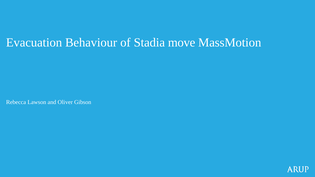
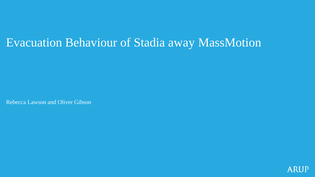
move: move -> away
